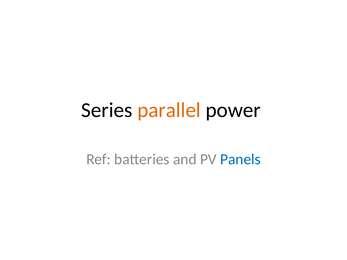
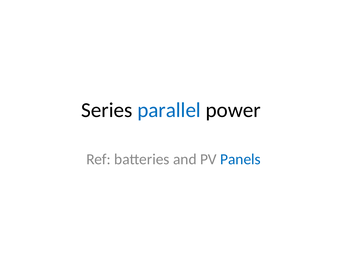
parallel colour: orange -> blue
